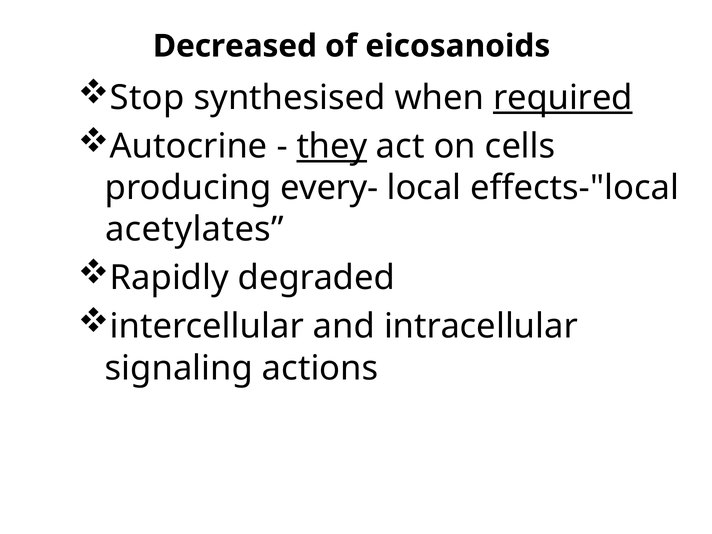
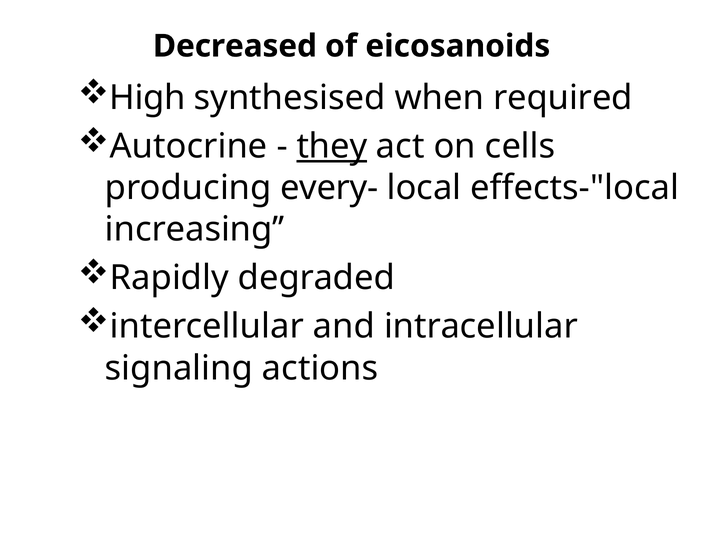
Stop: Stop -> High
required underline: present -> none
acetylates: acetylates -> increasing
